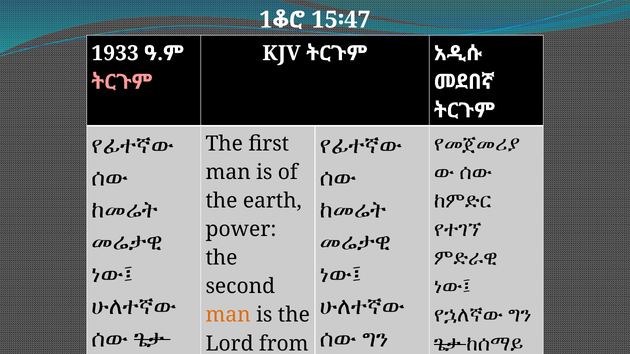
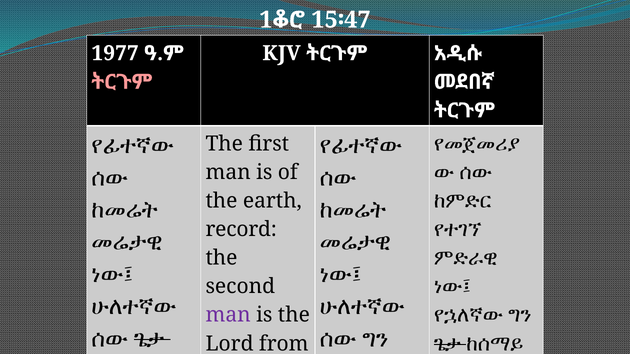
1933: 1933 -> 1977
power: power -> record
man at (228, 315) colour: orange -> purple
